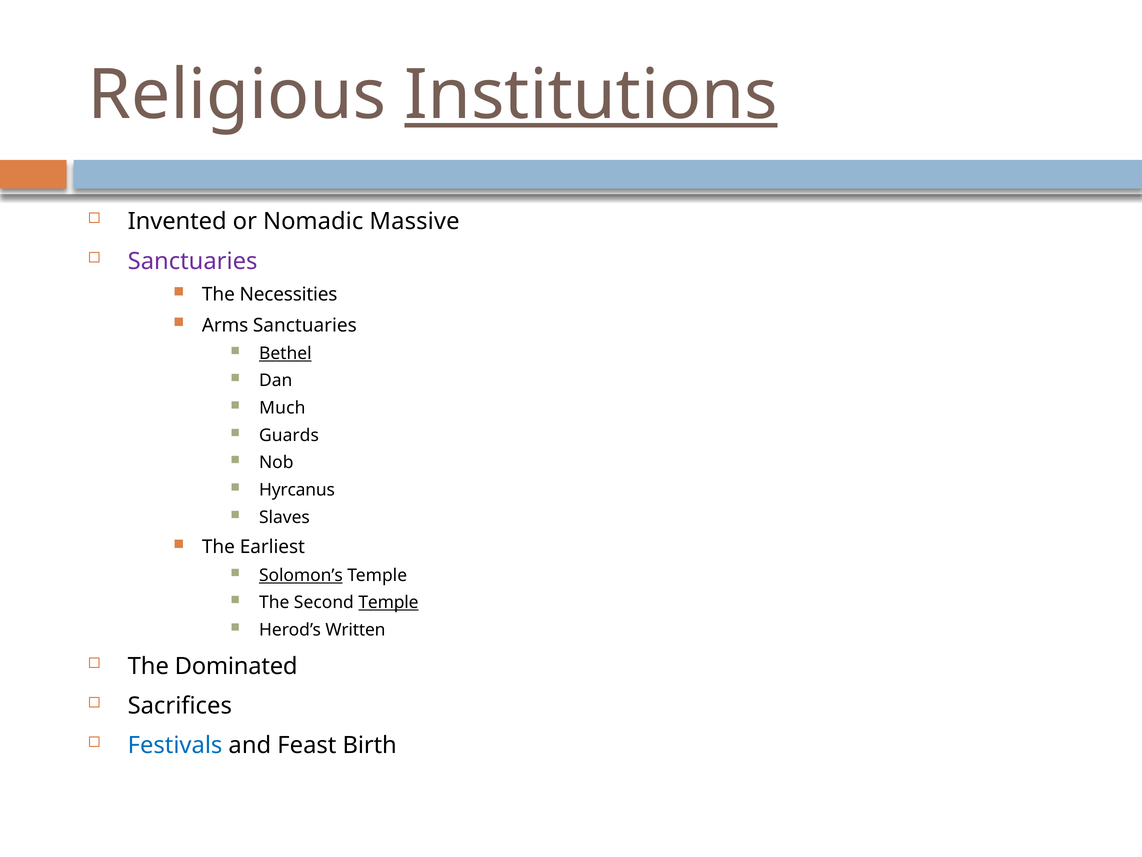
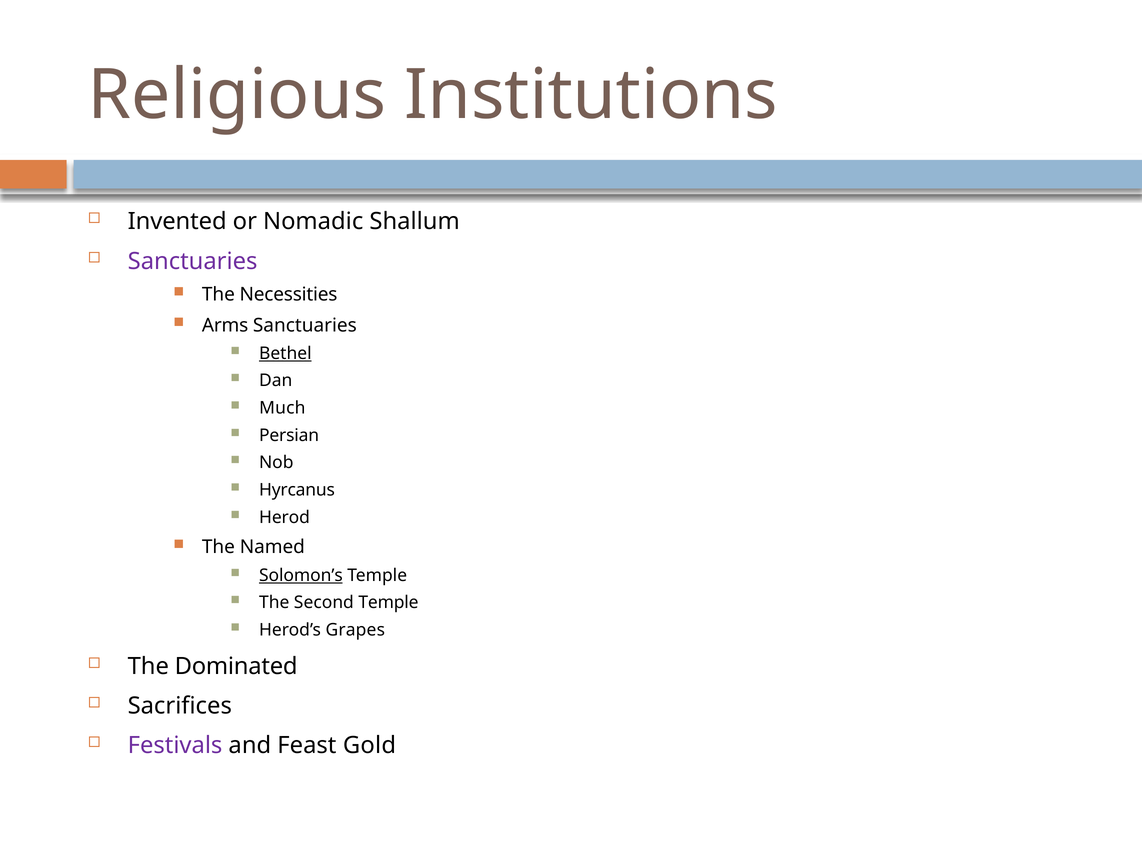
Institutions underline: present -> none
Massive: Massive -> Shallum
Guards: Guards -> Persian
Slaves: Slaves -> Herod
Earliest: Earliest -> Named
Temple at (388, 602) underline: present -> none
Written: Written -> Grapes
Festivals colour: blue -> purple
Birth: Birth -> Gold
